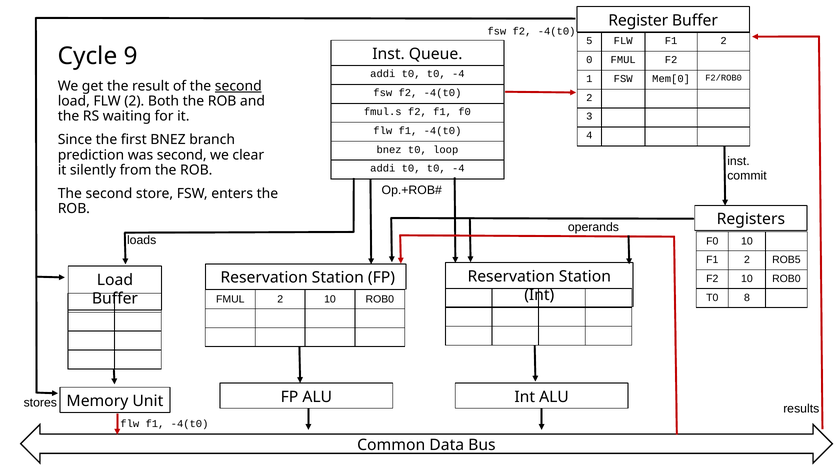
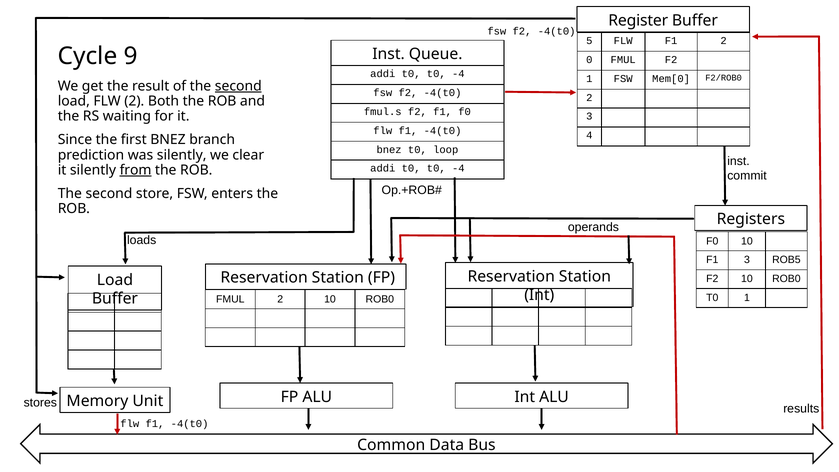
was second: second -> silently
from underline: none -> present
2 at (747, 260): 2 -> 3
T0 8: 8 -> 1
